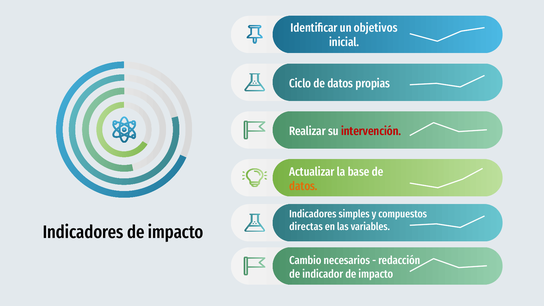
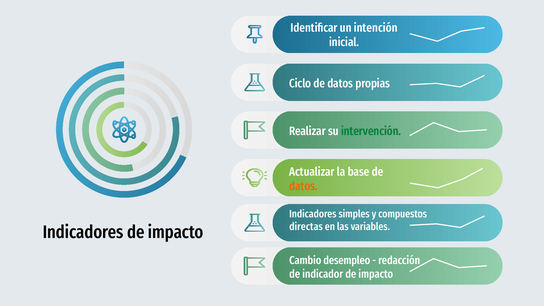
objetivos: objetivos -> intención
intervención colour: red -> green
necesarios: necesarios -> desempleo
